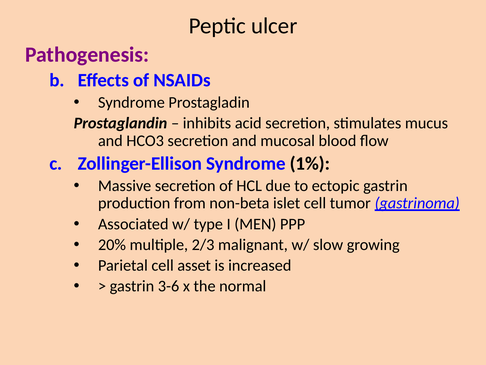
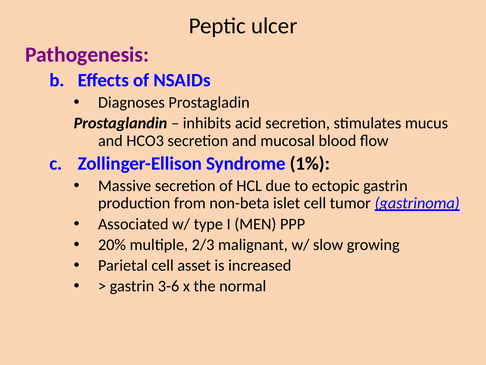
Syndrome at (131, 102): Syndrome -> Diagnoses
